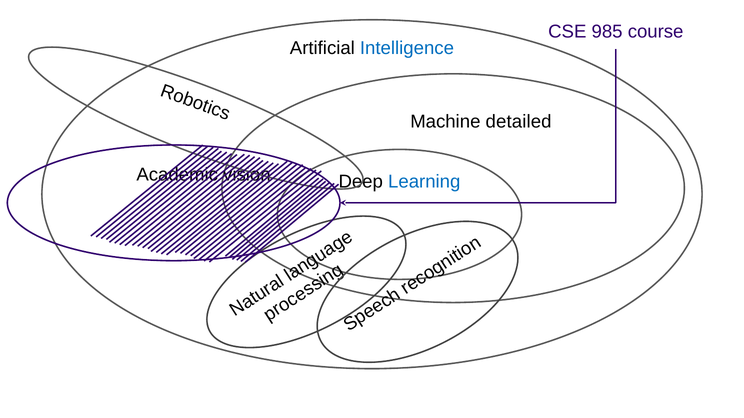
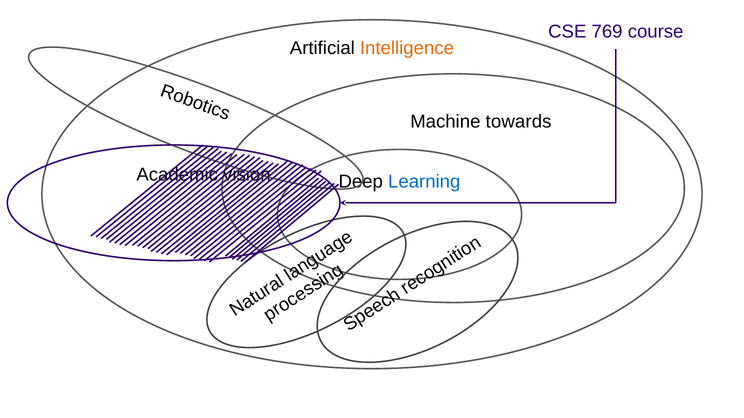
985: 985 -> 769
Intelligence colour: blue -> orange
detailed: detailed -> towards
